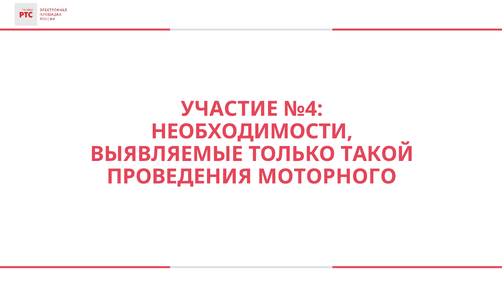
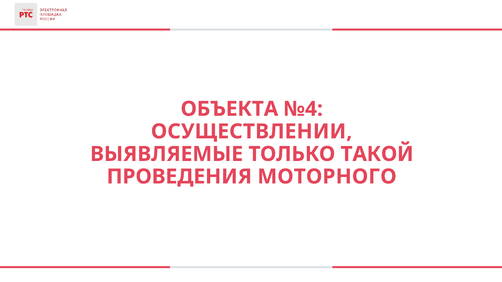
УЧАСТИЕ: УЧАСТИЕ -> ОБЪЕКТА
НЕОБХОДИМОСТИ: НЕОБХОДИМОСТИ -> ОСУЩЕСТВЛЕНИИ
